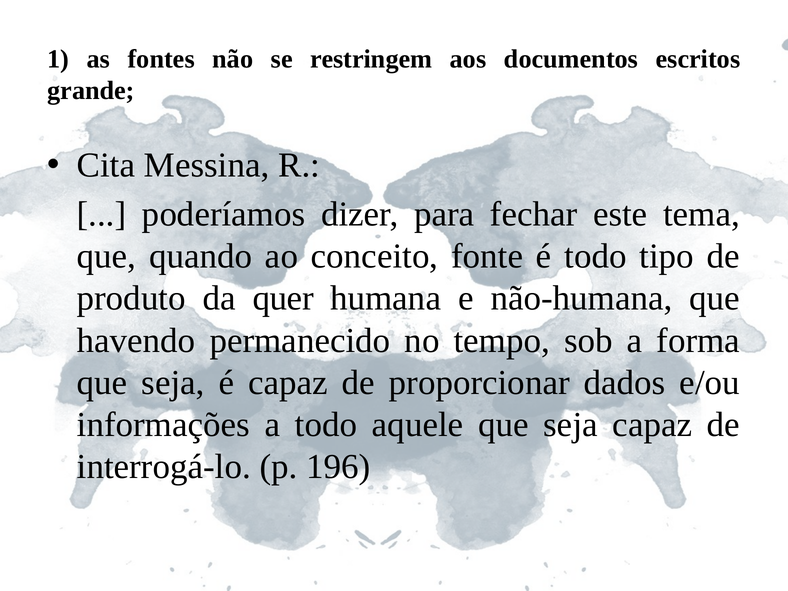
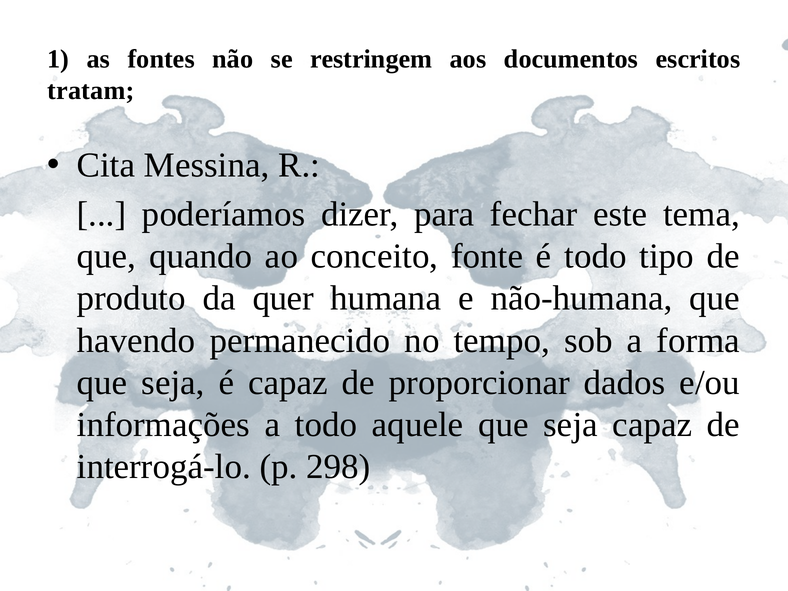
grande: grande -> tratam
196: 196 -> 298
